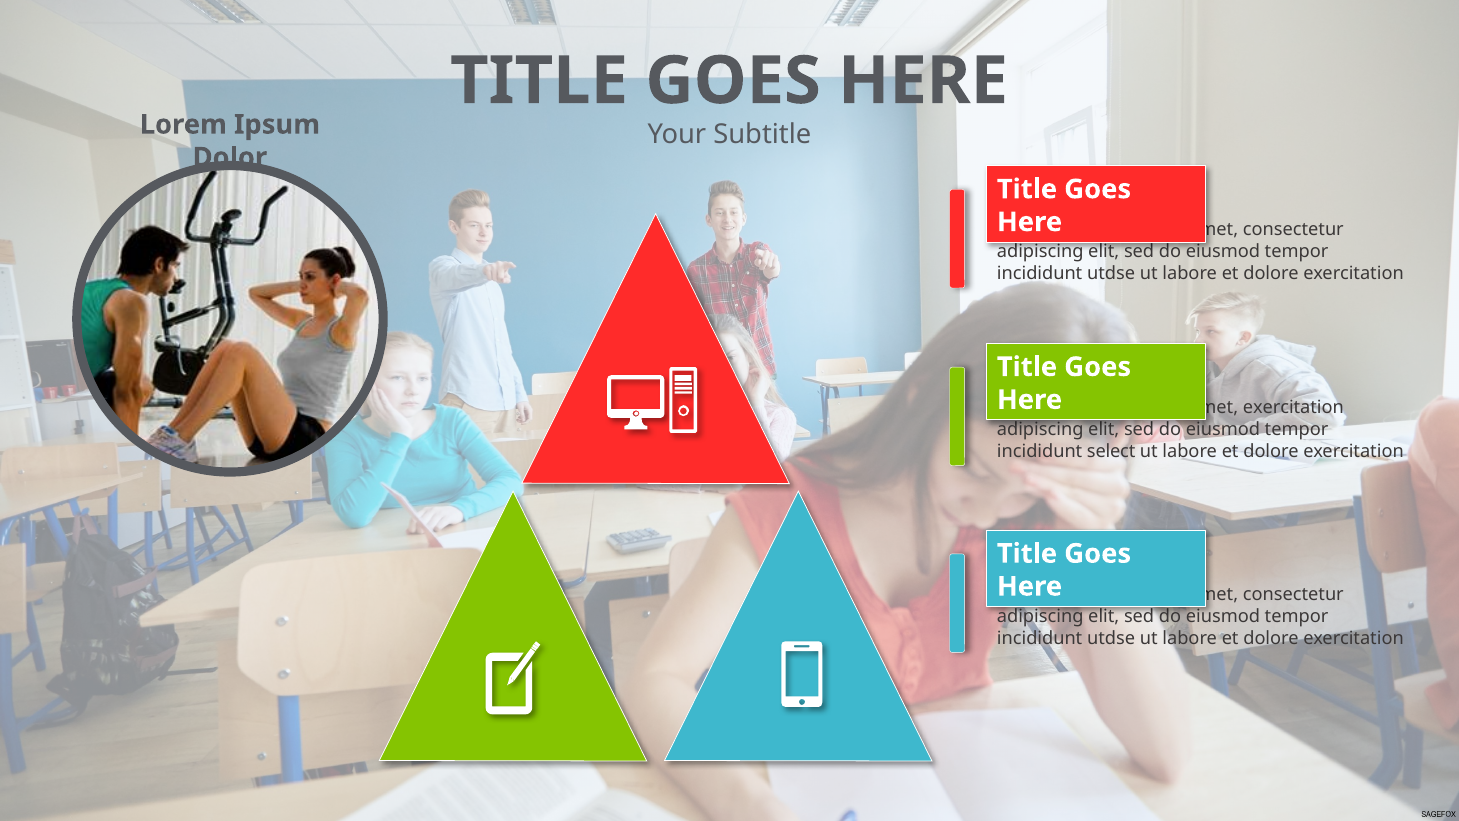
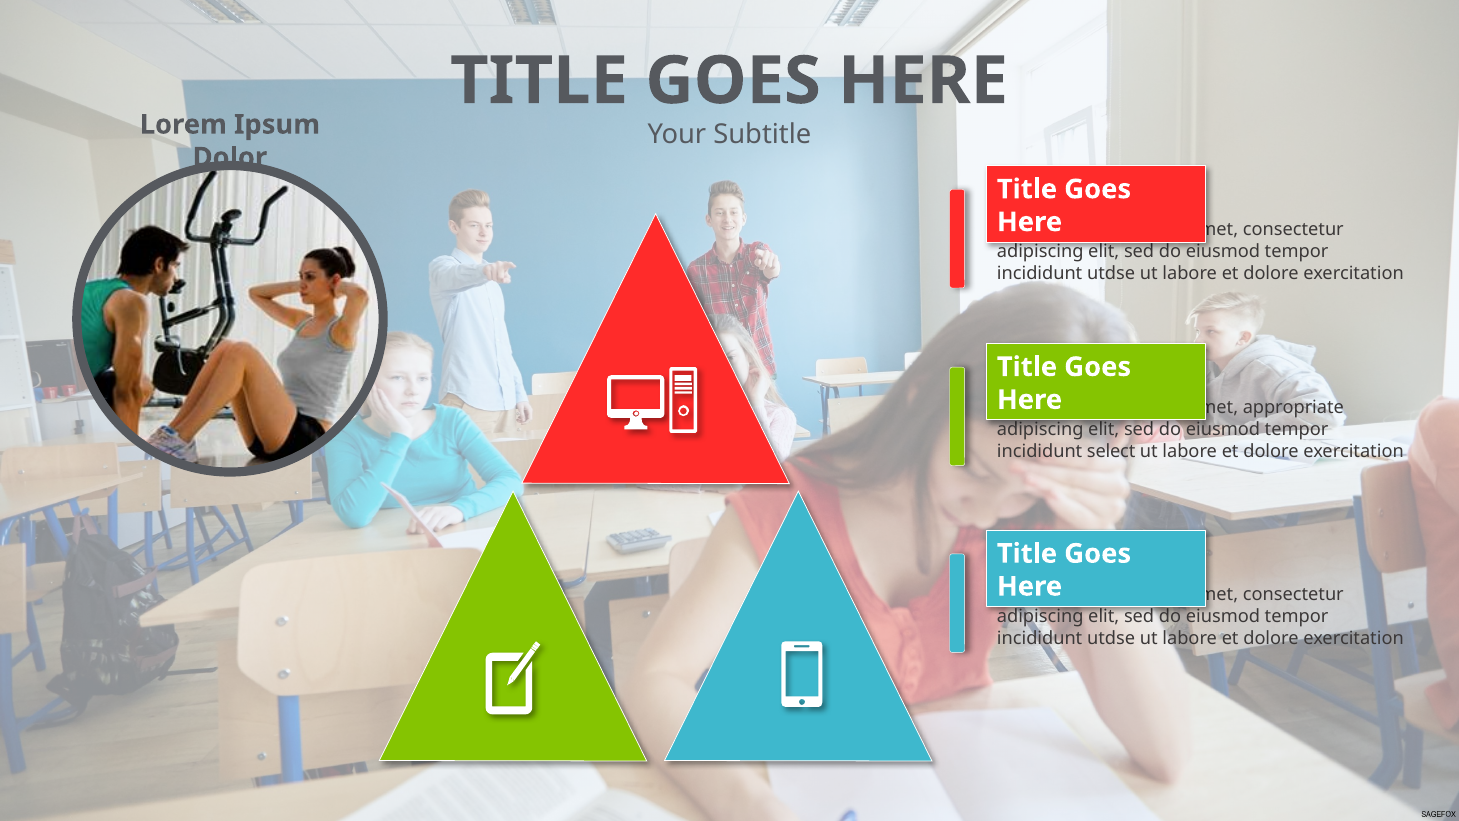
exercitation at (1293, 408): exercitation -> appropriate
